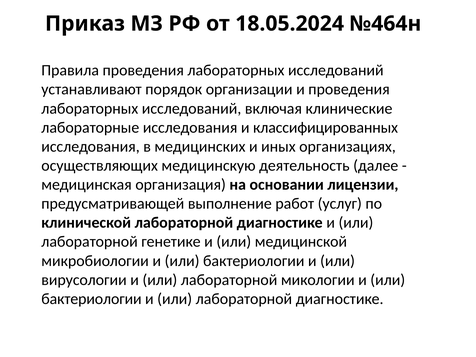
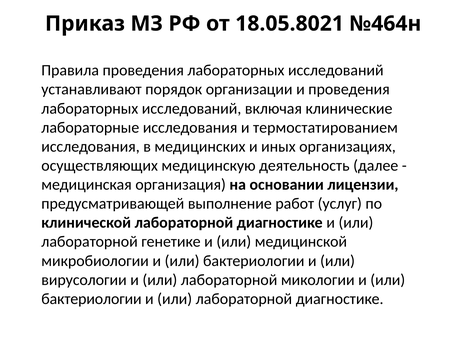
18.05.2024: 18.05.2024 -> 18.05.8021
классифицированных: классифицированных -> термостатированием
